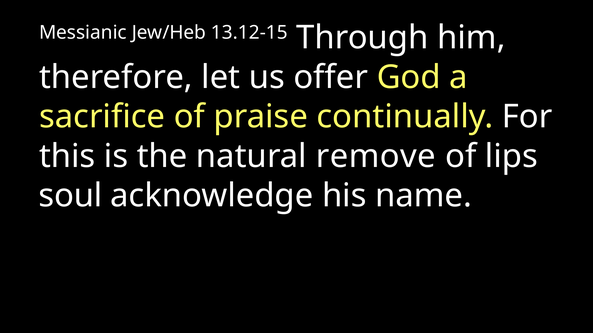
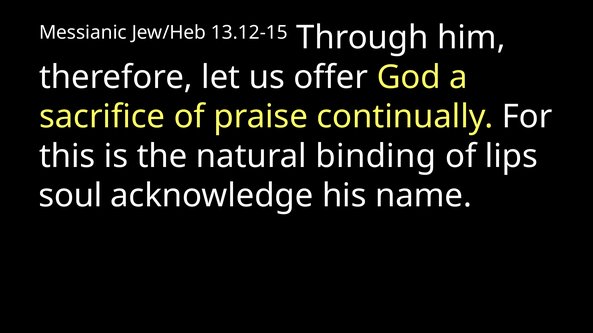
remove: remove -> binding
